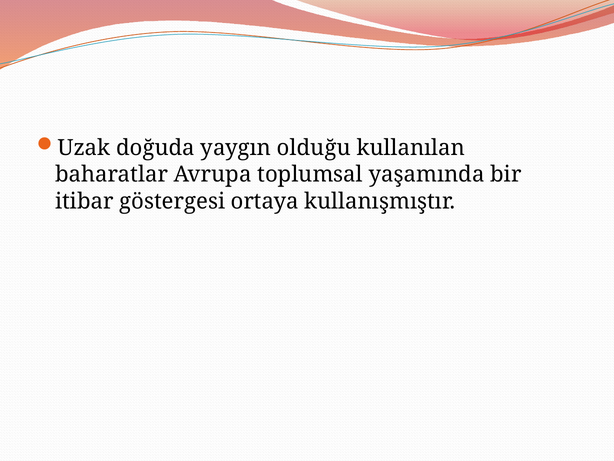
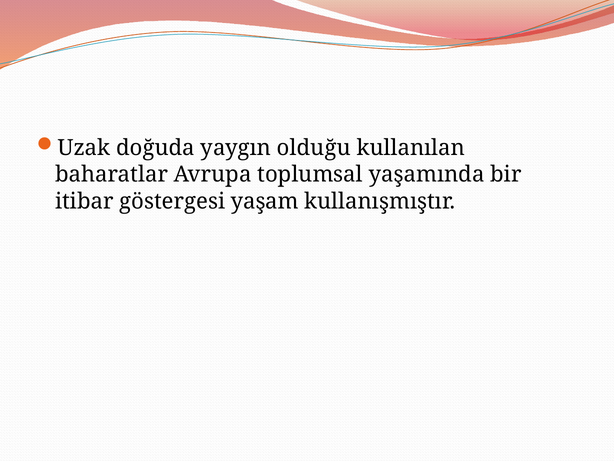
ortaya: ortaya -> yaşam
